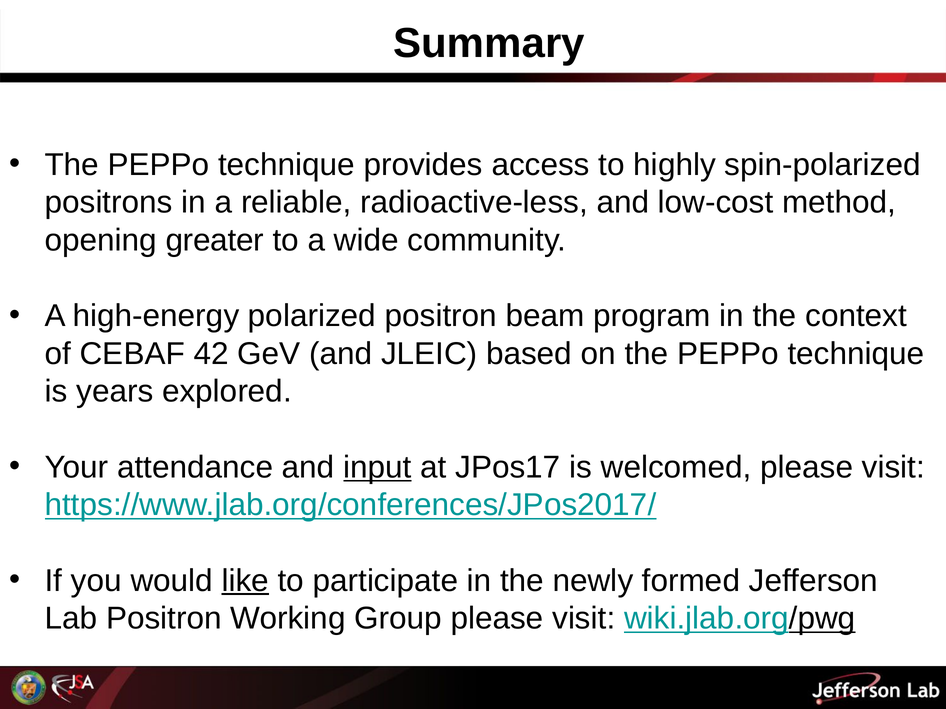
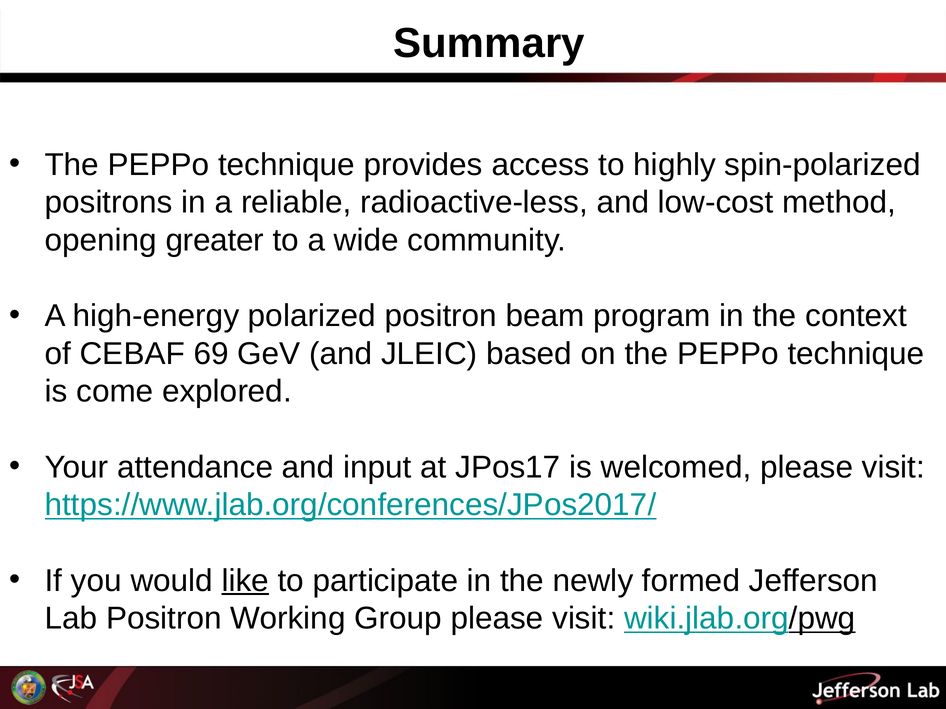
42: 42 -> 69
years: years -> come
input underline: present -> none
